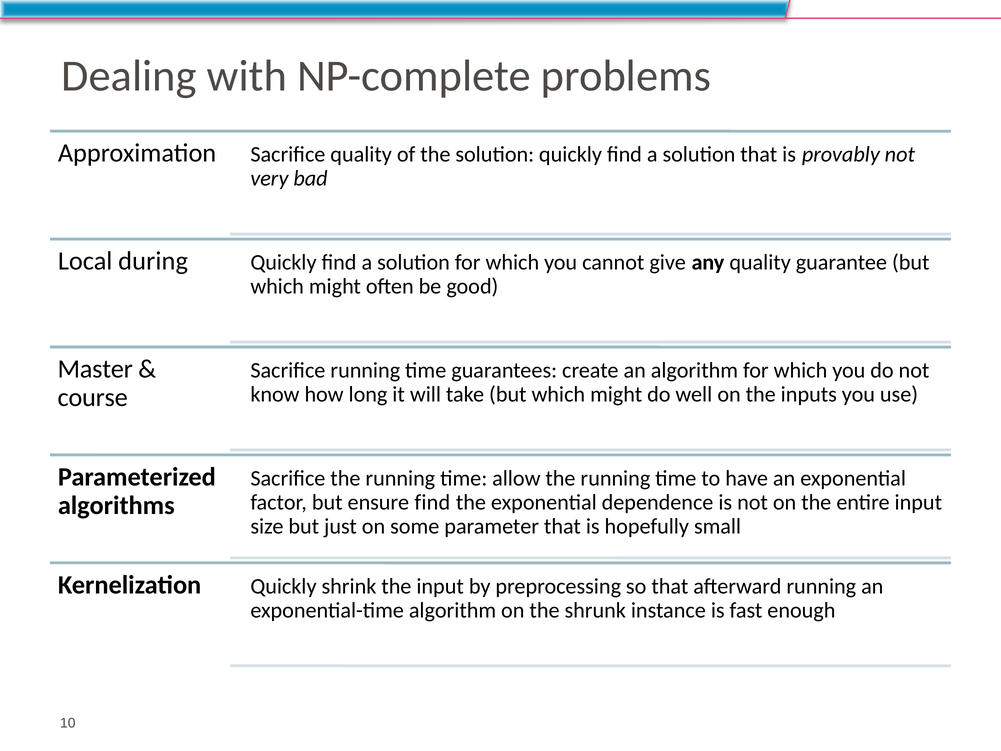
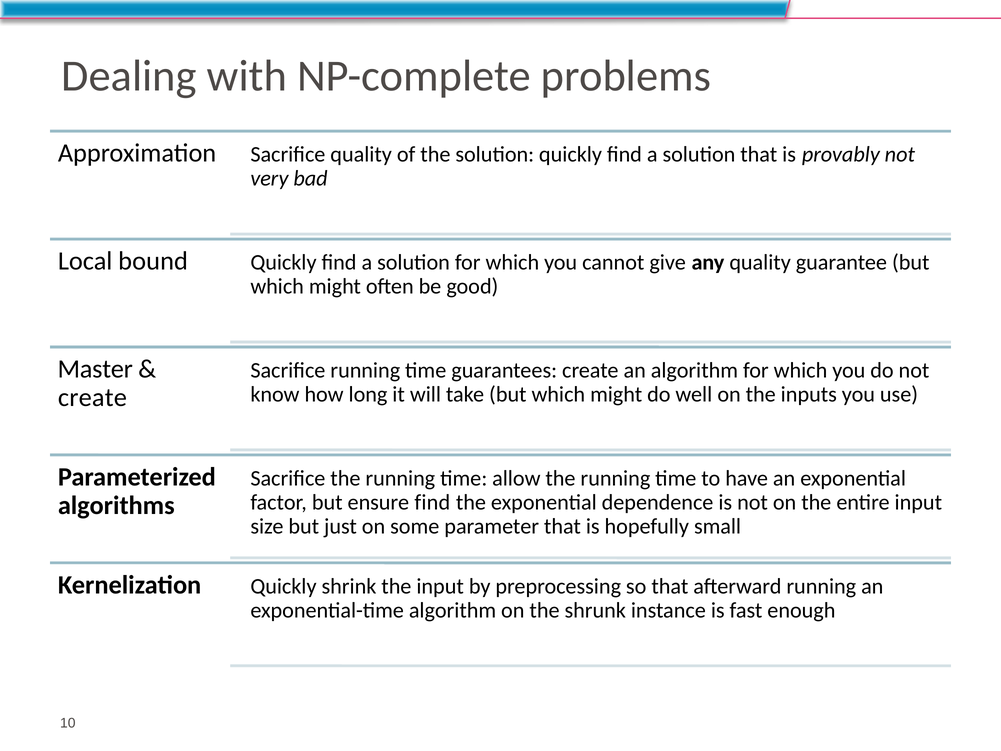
during: during -> bound
course at (93, 397): course -> create
